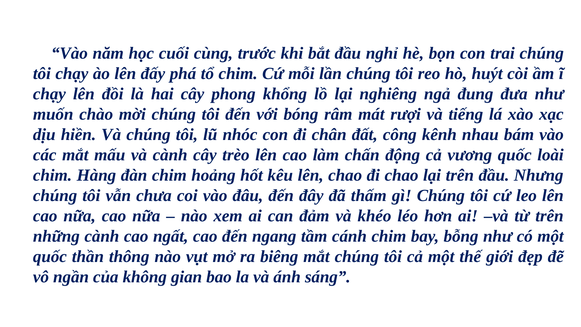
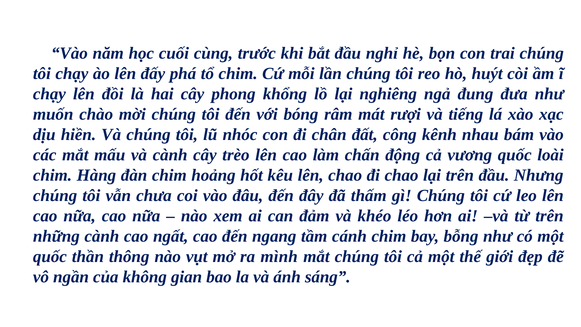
biêng: biêng -> mình
